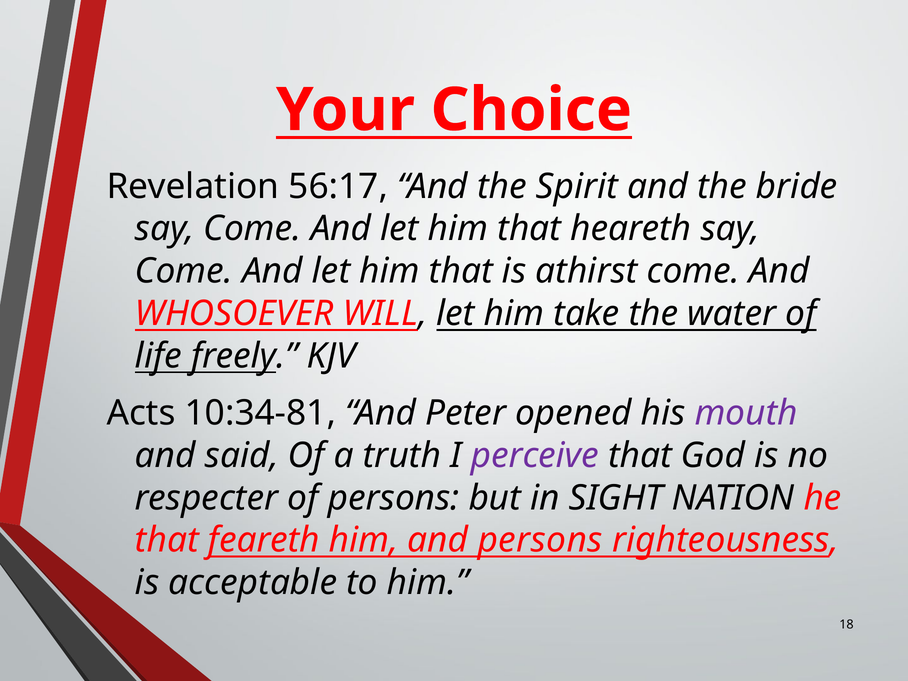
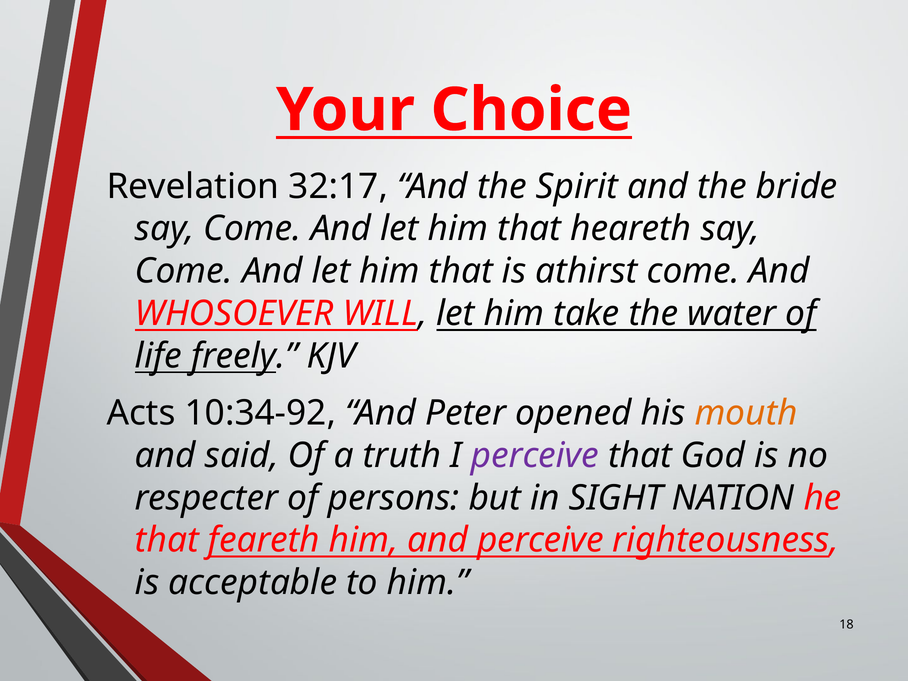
56:17: 56:17 -> 32:17
10:34-81: 10:34-81 -> 10:34-92
mouth colour: purple -> orange
and persons: persons -> perceive
